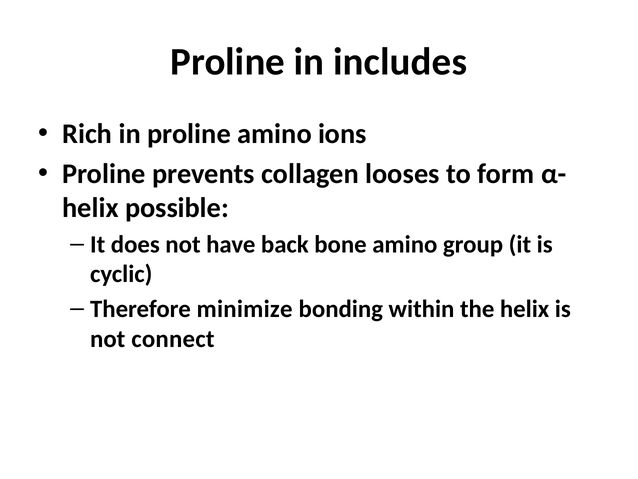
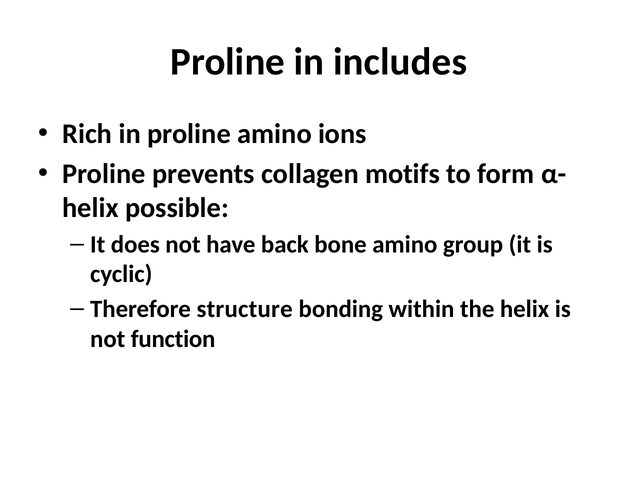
looses: looses -> motifs
minimize: minimize -> structure
connect: connect -> function
